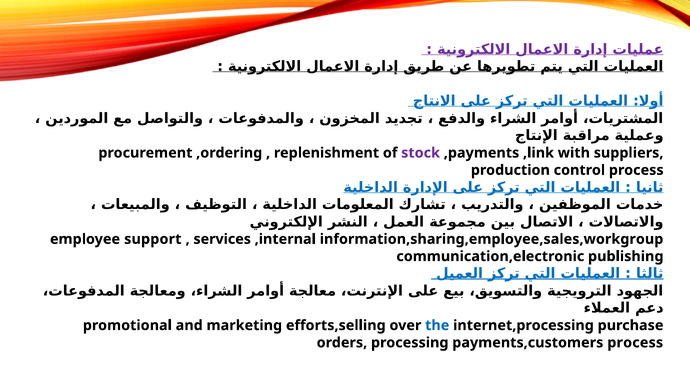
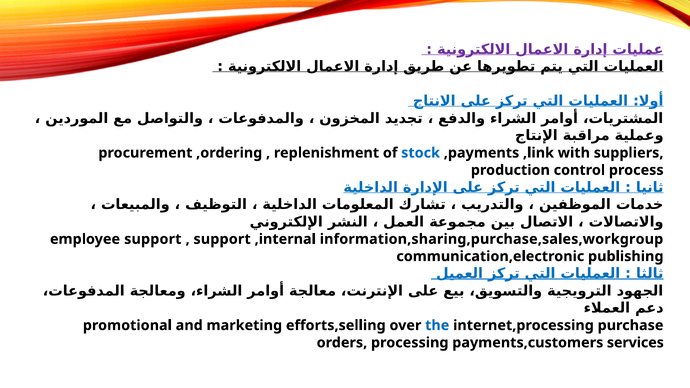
stock colour: purple -> blue
services at (222, 239): services -> support
information,sharing,employee,sales,workgroup: information,sharing,employee,sales,workgroup -> information,sharing,purchase,sales,workgroup
payments,customers process: process -> services
